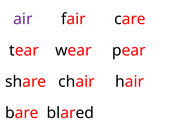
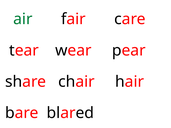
air colour: purple -> green
